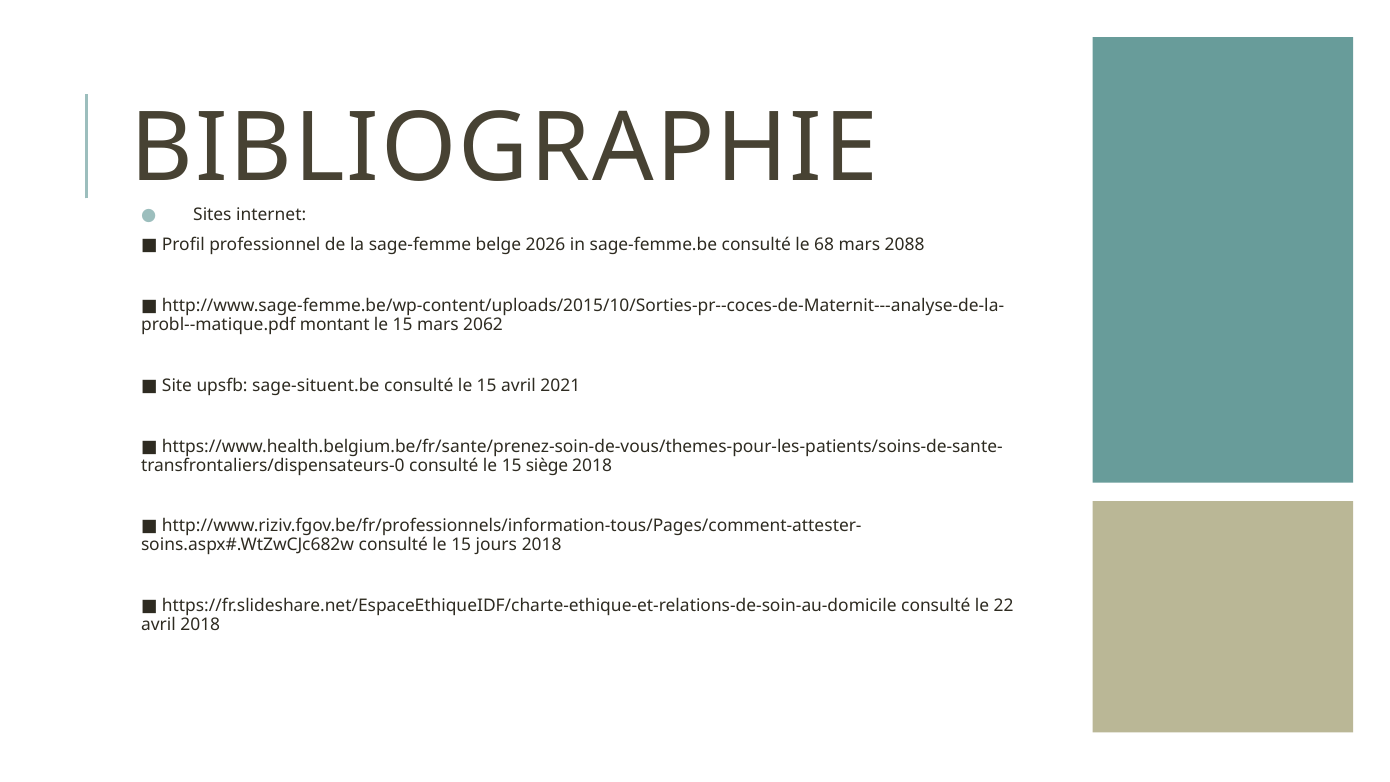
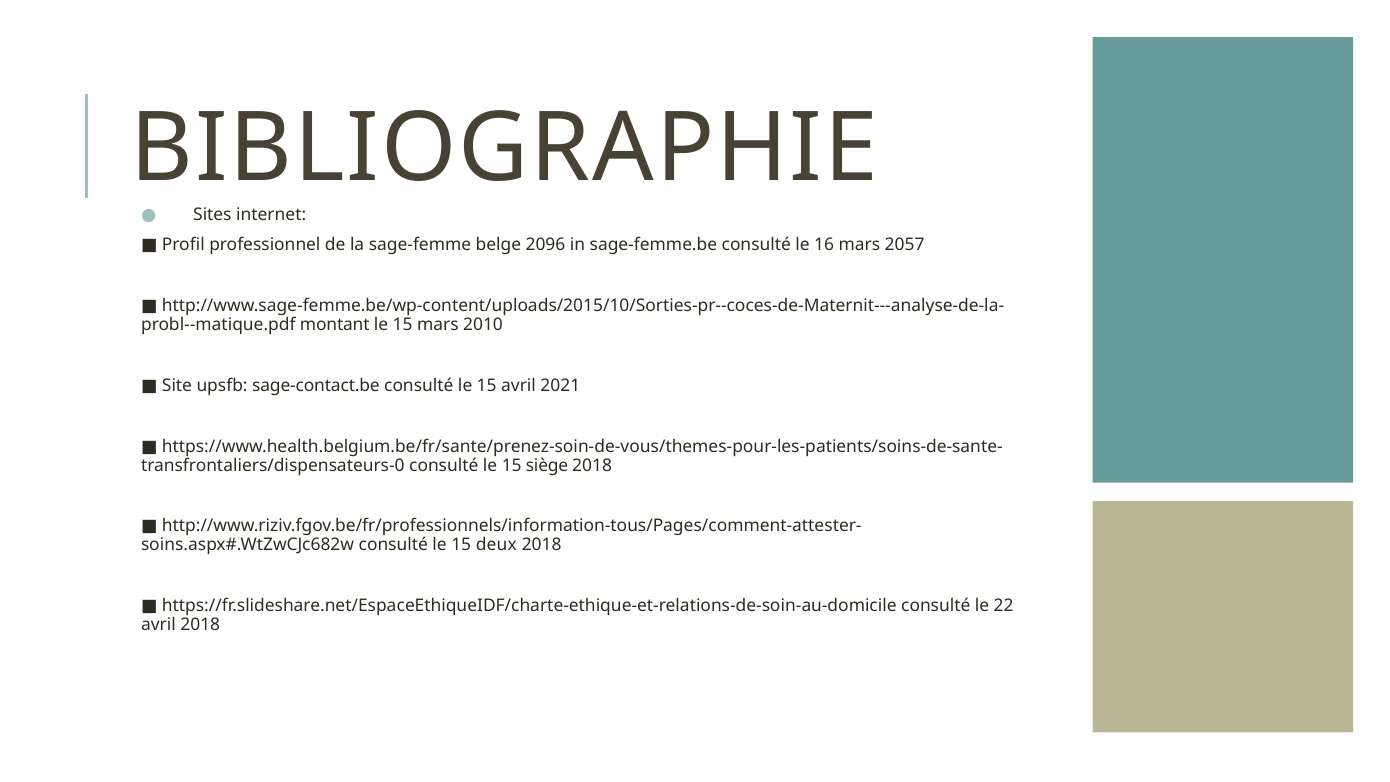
2026: 2026 -> 2096
68: 68 -> 16
2088: 2088 -> 2057
2062: 2062 -> 2010
sage-situent.be: sage-situent.be -> sage-contact.be
jours: jours -> deux
